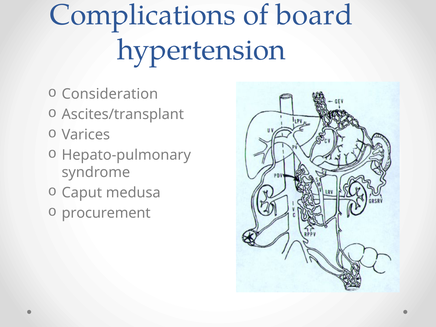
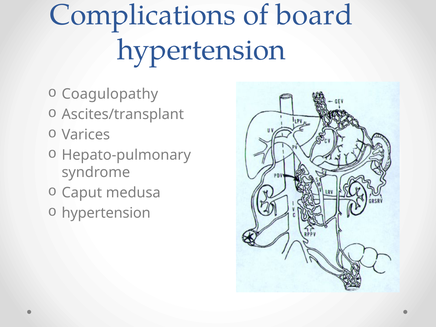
Consideration: Consideration -> Coagulopathy
procurement at (106, 213): procurement -> hypertension
